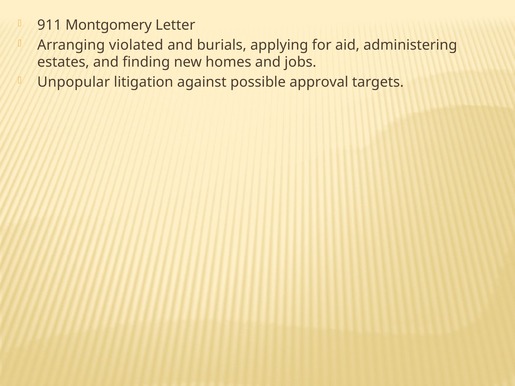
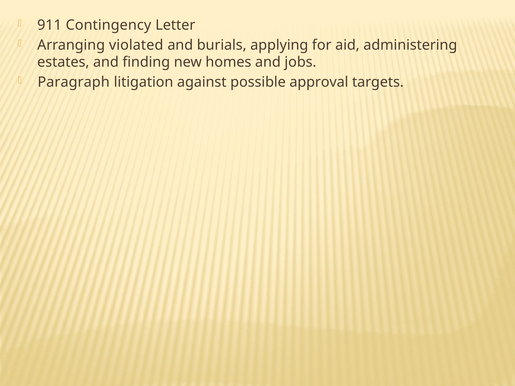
Montgomery: Montgomery -> Contingency
Unpopular: Unpopular -> Paragraph
